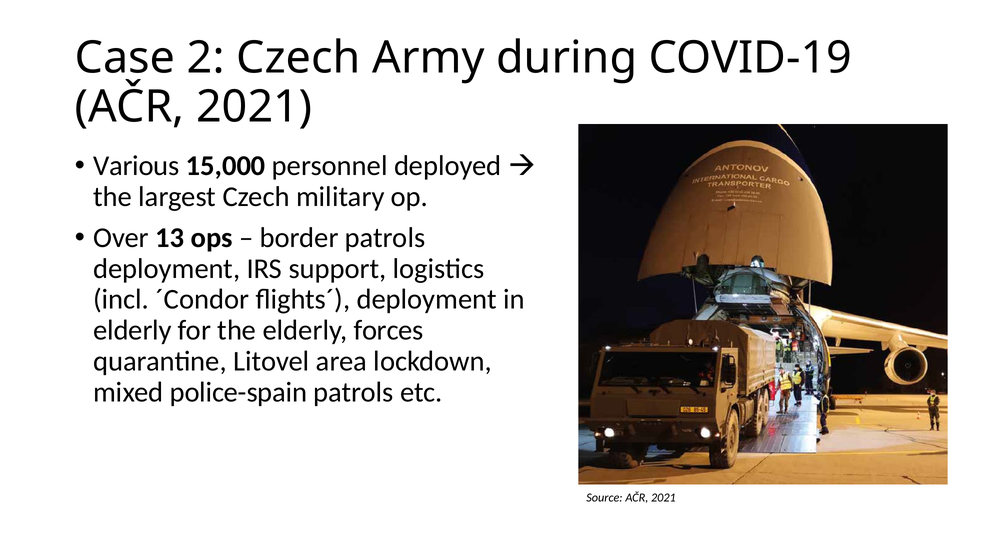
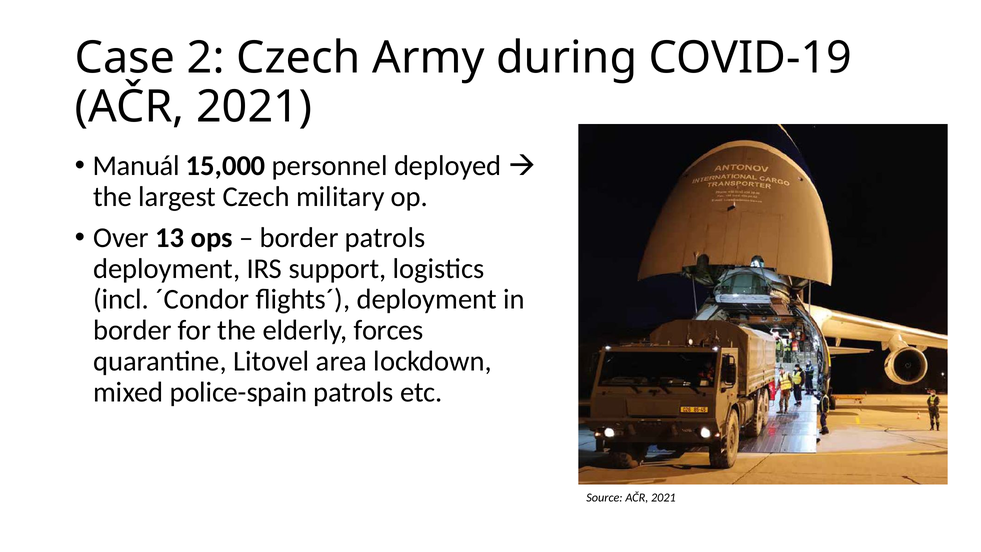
Various: Various -> Manuál
elderly at (132, 330): elderly -> border
